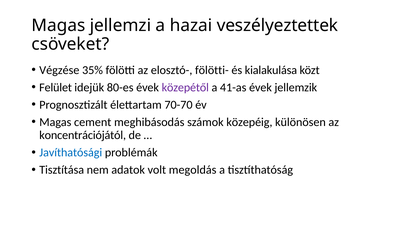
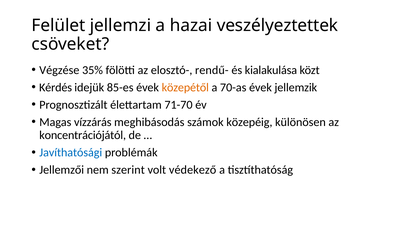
Magas at (58, 25): Magas -> Felület
fölötti-: fölötti- -> rendű-
Felület: Felület -> Kérdés
80-es: 80-es -> 85-es
közepétől colour: purple -> orange
41-as: 41-as -> 70-as
70-70: 70-70 -> 71-70
cement: cement -> vízzárás
Tisztítása: Tisztítása -> Jellemzői
adatok: adatok -> szerint
megoldás: megoldás -> védekező
